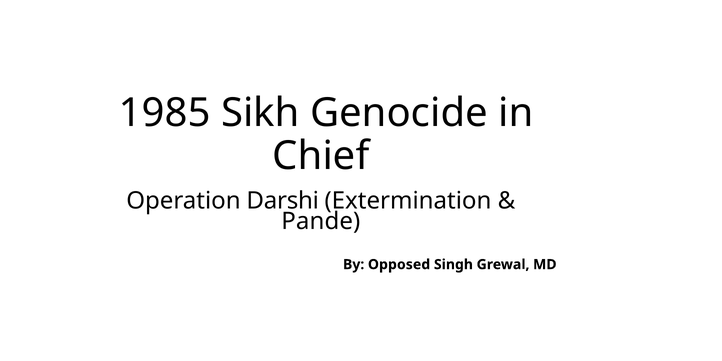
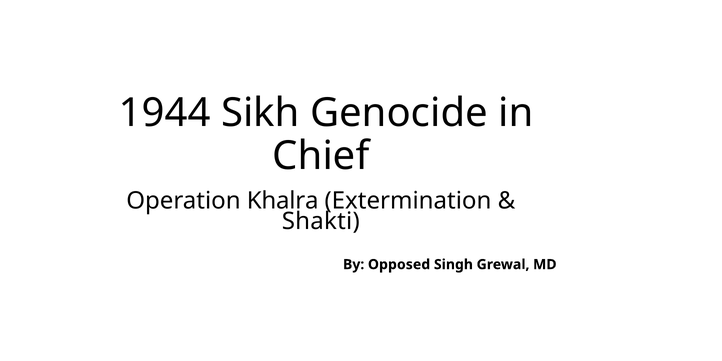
1985: 1985 -> 1944
Darshi: Darshi -> Khalra
Pande: Pande -> Shakti
